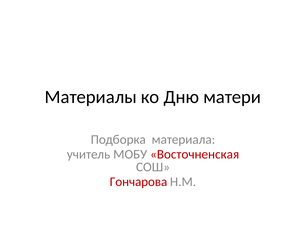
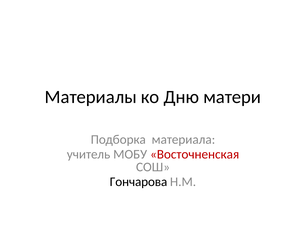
Гончарова colour: red -> black
